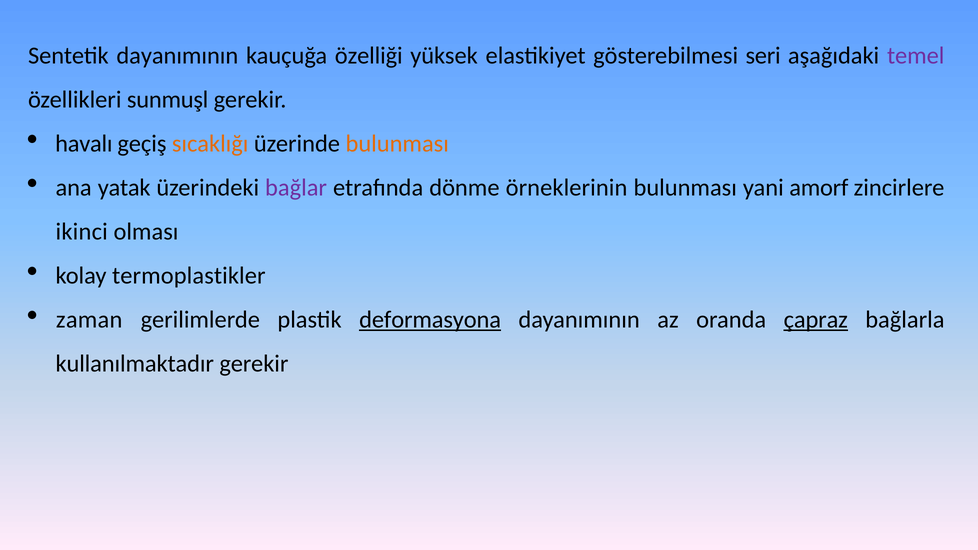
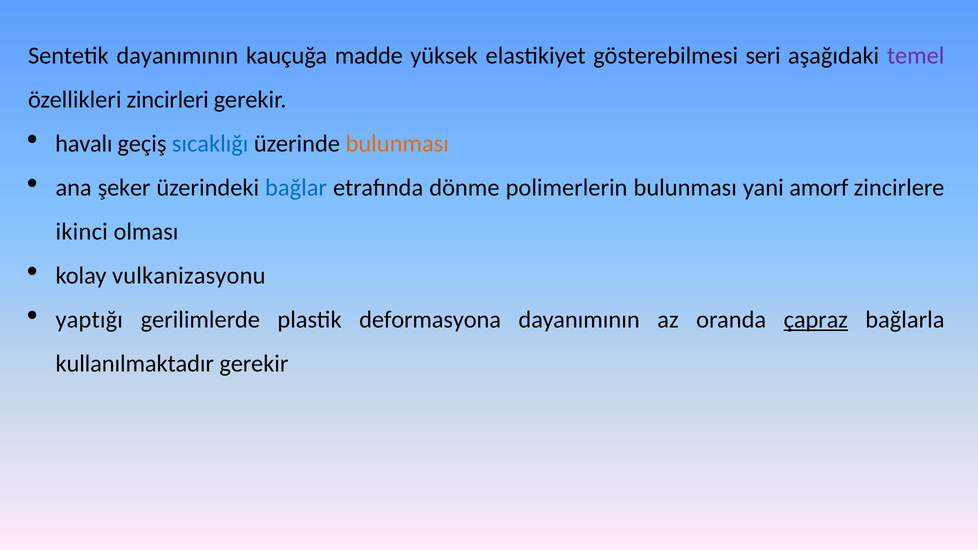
özelliği: özelliği -> madde
sunmuşl: sunmuşl -> zincirleri
sıcaklığı colour: orange -> blue
yatak: yatak -> şeker
bağlar colour: purple -> blue
örneklerinin: örneklerinin -> polimerlerin
termoplastikler: termoplastikler -> vulkanizasyonu
zaman: zaman -> yaptığı
deformasyona underline: present -> none
